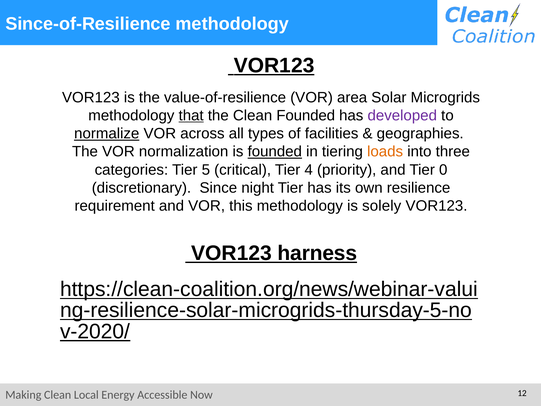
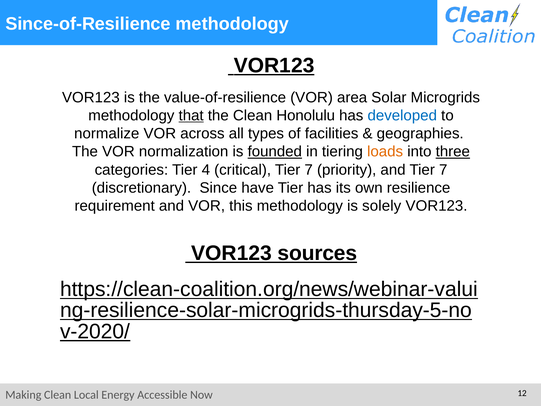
Clean Founded: Founded -> Honolulu
developed colour: purple -> blue
normalize underline: present -> none
three underline: none -> present
5: 5 -> 4
critical Tier 4: 4 -> 7
and Tier 0: 0 -> 7
night: night -> have
harness: harness -> sources
